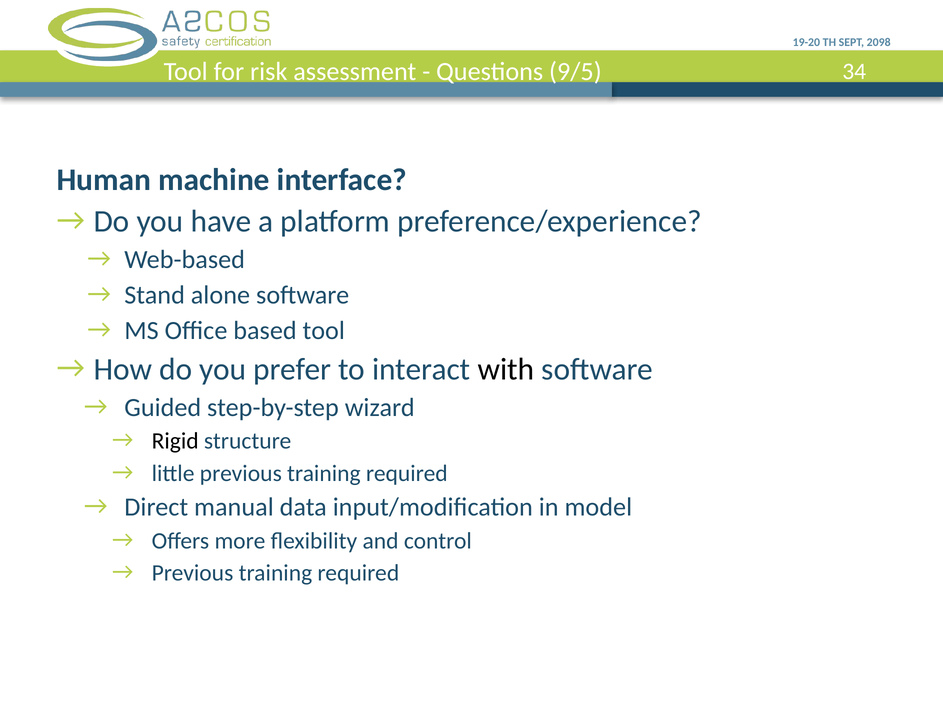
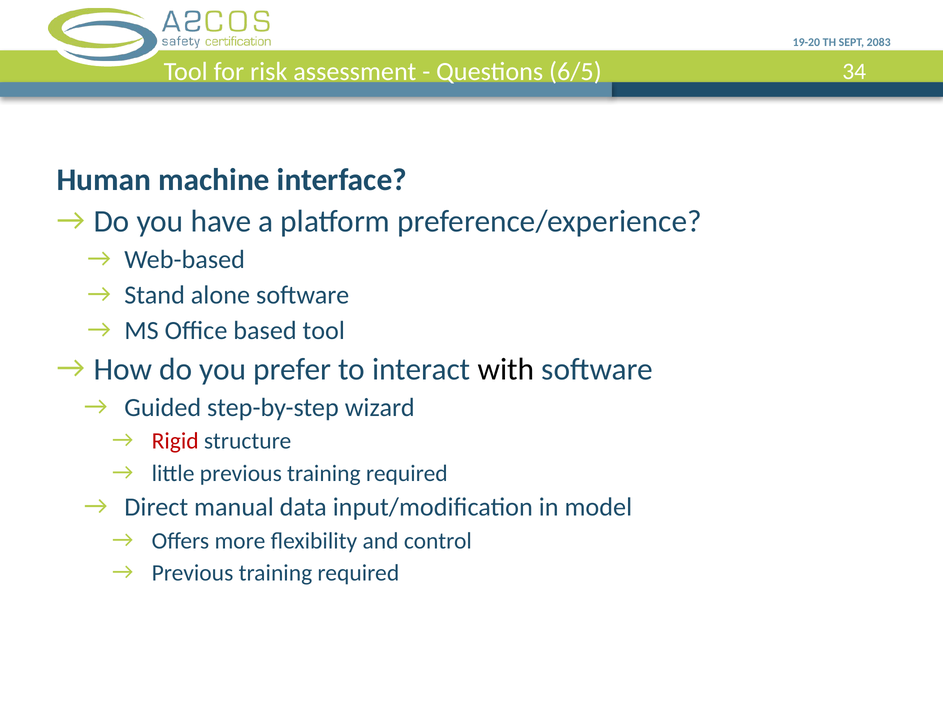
2098: 2098 -> 2083
9/5: 9/5 -> 6/5
Rigid colour: black -> red
